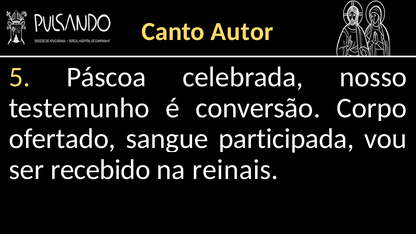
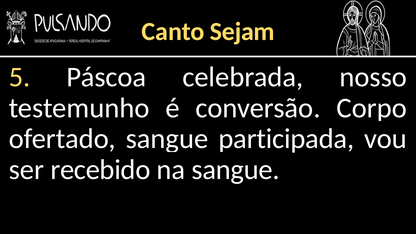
Autor: Autor -> Sejam
na reinais: reinais -> sangue
